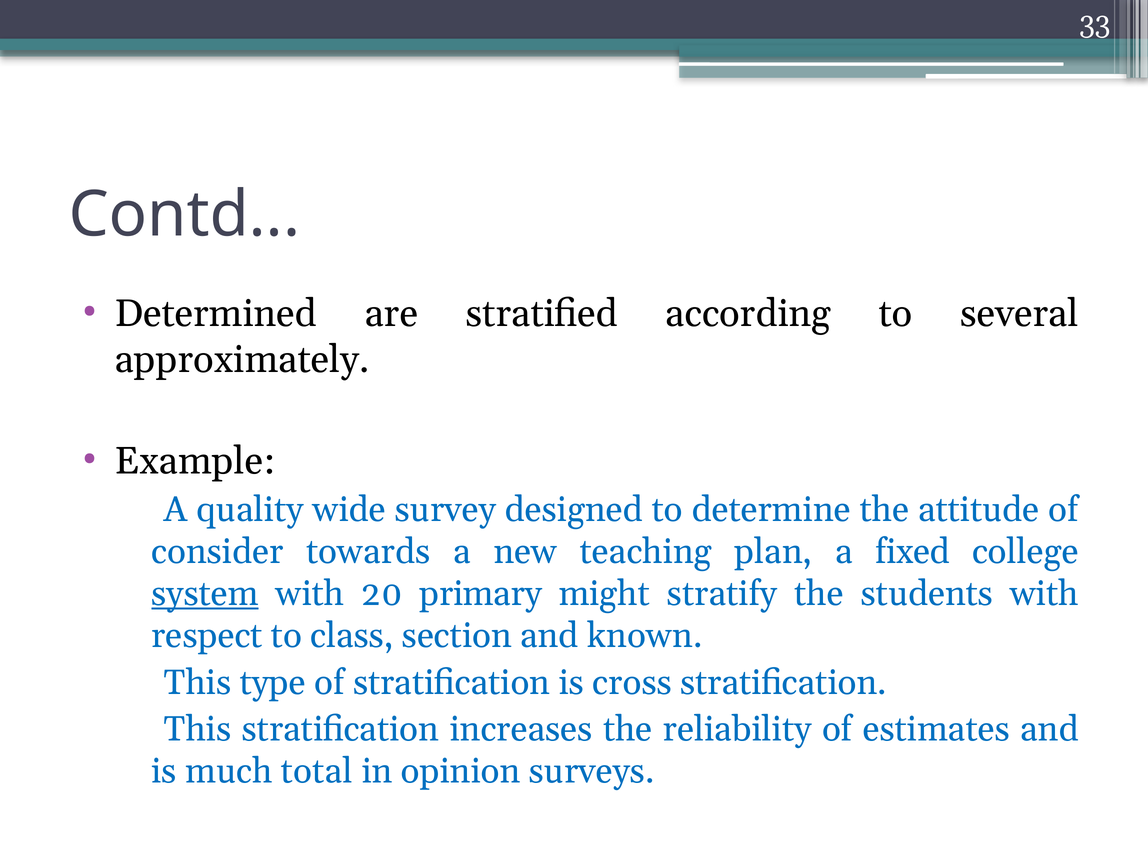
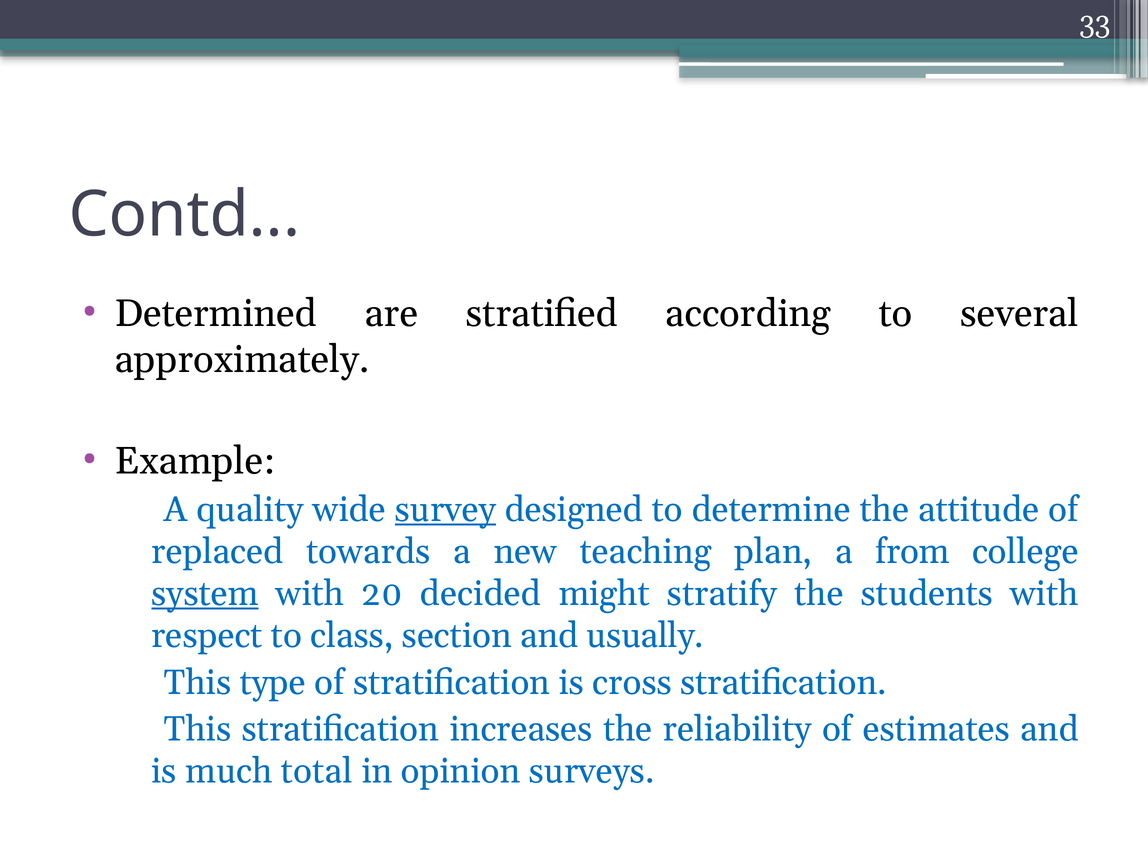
survey underline: none -> present
consider: consider -> replaced
fixed: fixed -> from
primary: primary -> decided
known: known -> usually
